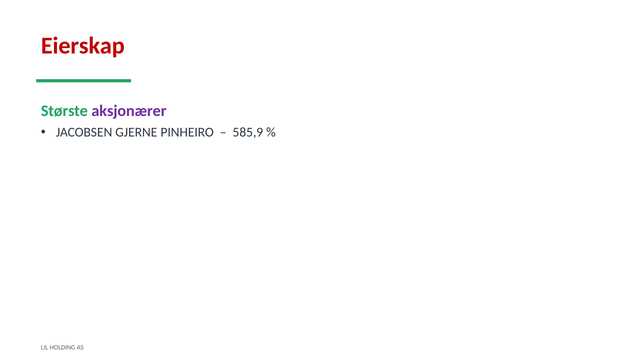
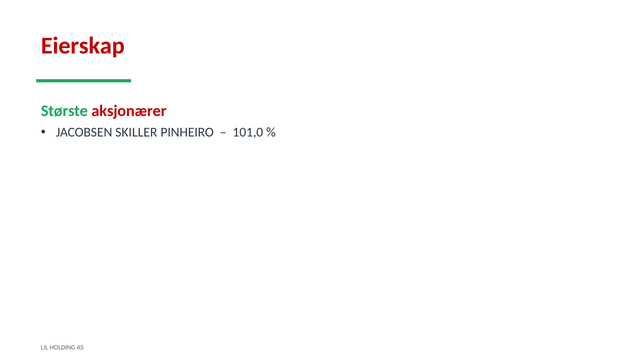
aksjonærer colour: purple -> red
GJERNE: GJERNE -> SKILLER
585,9: 585,9 -> 101,0
